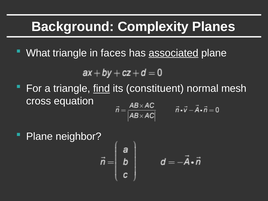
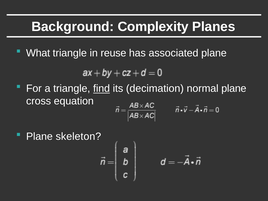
faces: faces -> reuse
associated underline: present -> none
constituent: constituent -> decimation
normal mesh: mesh -> plane
neighbor: neighbor -> skeleton
